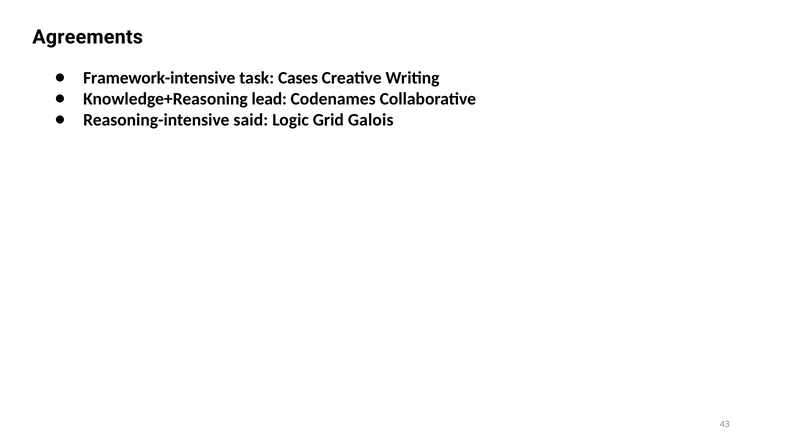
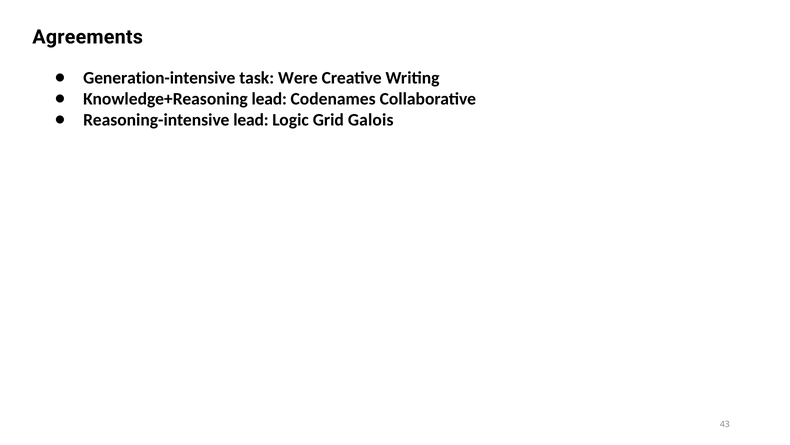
Framework-intensive: Framework-intensive -> Generation-intensive
Cases: Cases -> Were
Reasoning-intensive said: said -> lead
